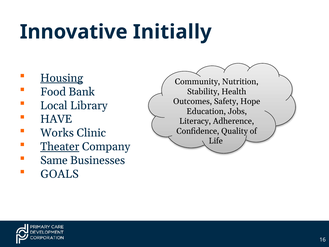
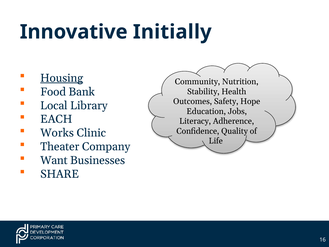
HAVE: HAVE -> EACH
Theater underline: present -> none
Same: Same -> Want
GOALS: GOALS -> SHARE
